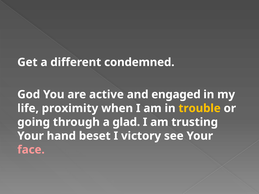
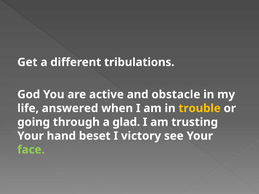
condemned: condemned -> tribulations
engaged: engaged -> obstacle
proximity: proximity -> answered
face colour: pink -> light green
